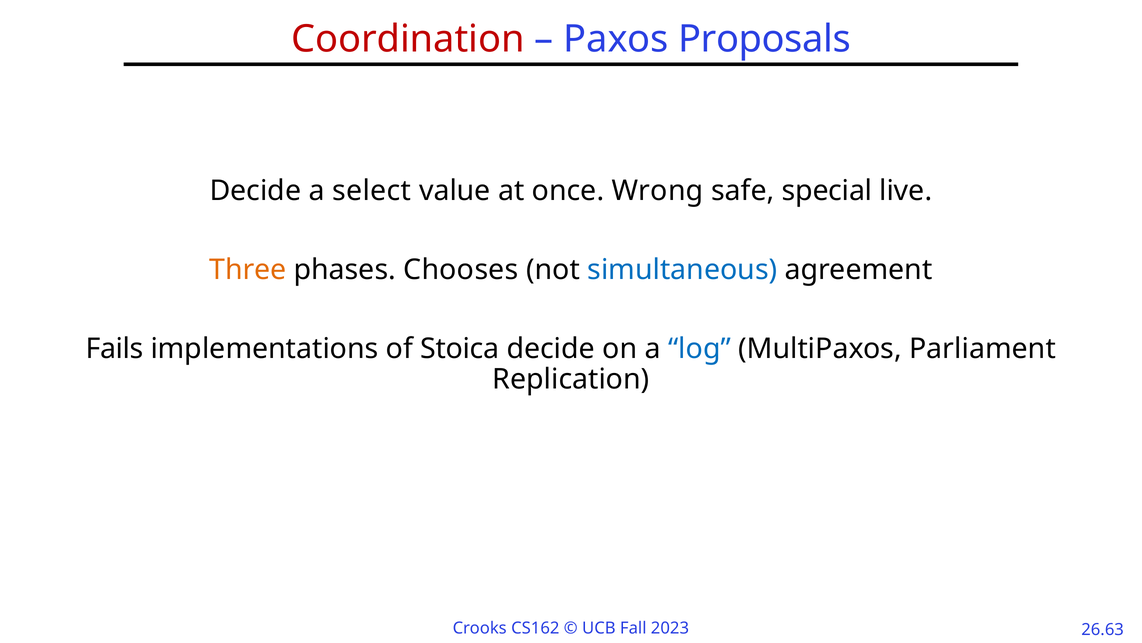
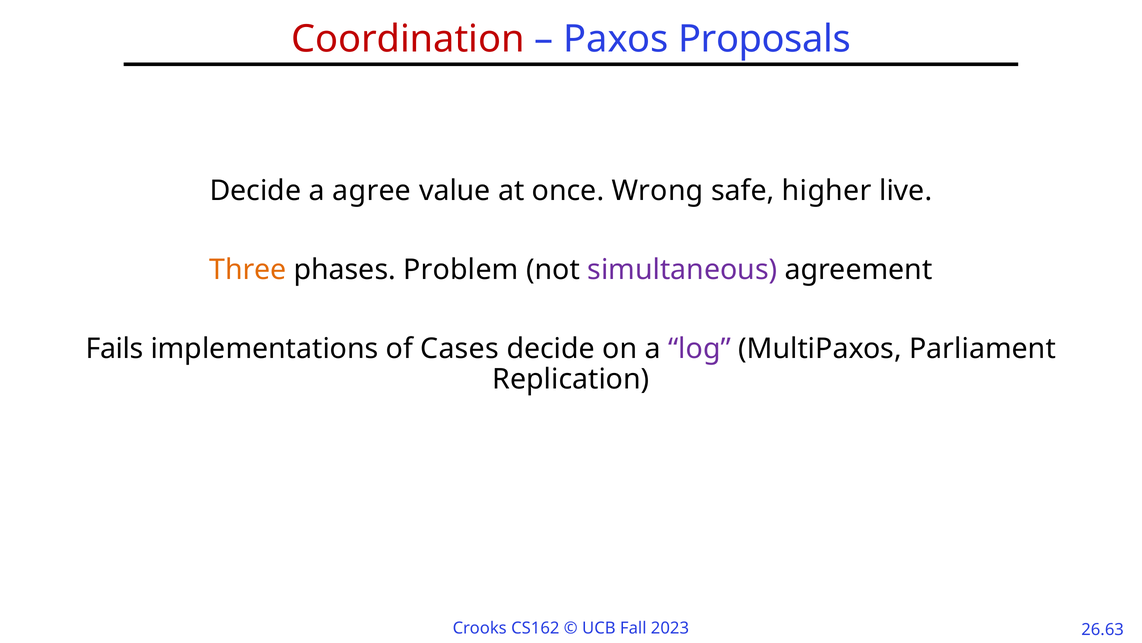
select: select -> agree
special: special -> higher
Chooses: Chooses -> Problem
simultaneous colour: blue -> purple
Stoica: Stoica -> Cases
log colour: blue -> purple
